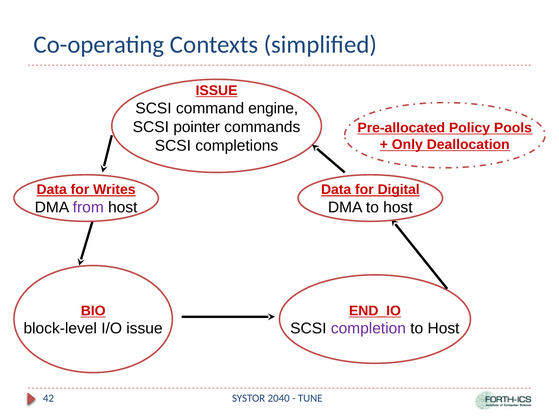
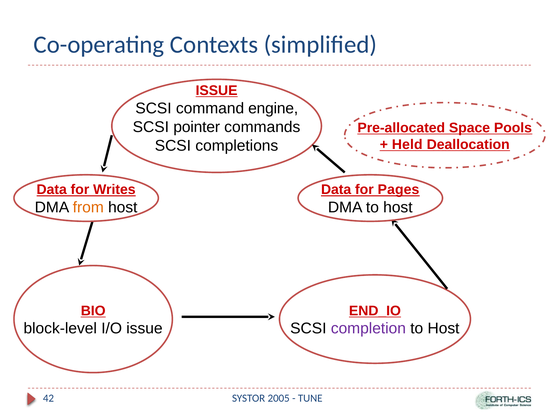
Policy: Policy -> Space
Only: Only -> Held
Digital: Digital -> Pages
from colour: purple -> orange
2040: 2040 -> 2005
